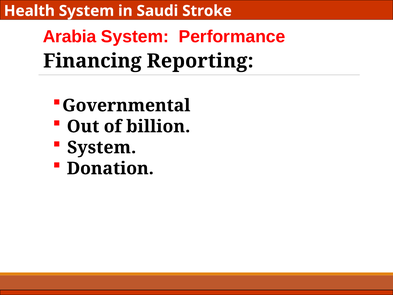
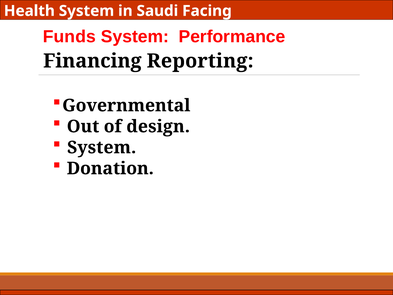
Stroke: Stroke -> Facing
Arabia: Arabia -> Funds
billion: billion -> design
